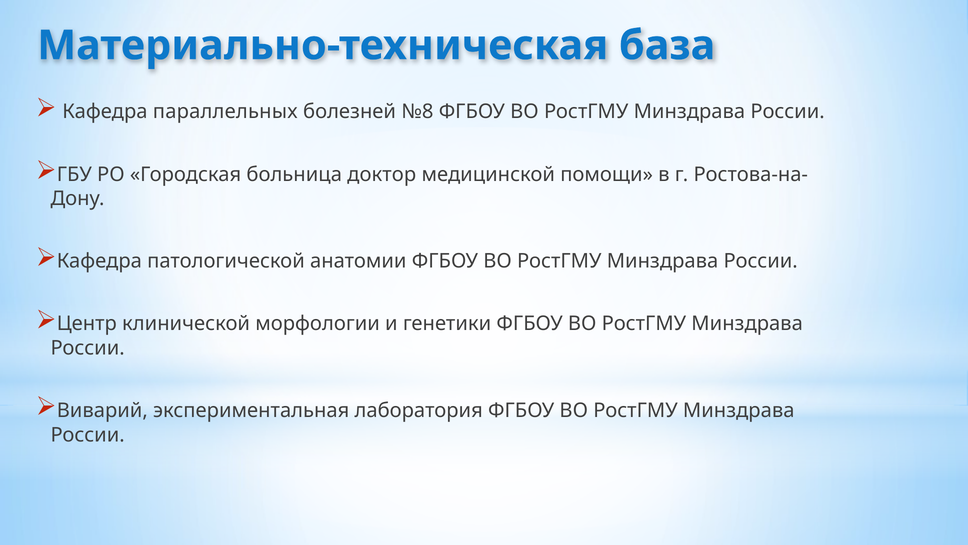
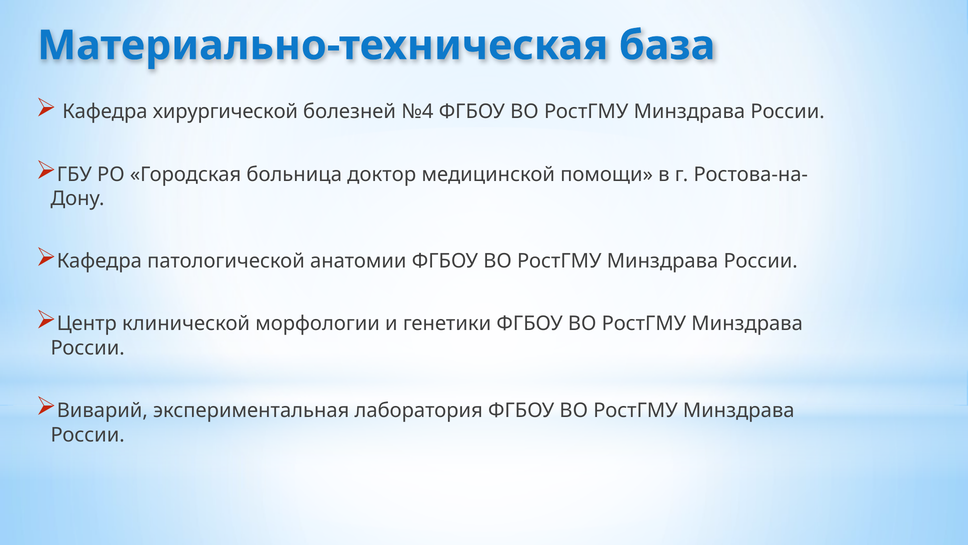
параллельных: параллельных -> хирургической
№8: №8 -> №4
